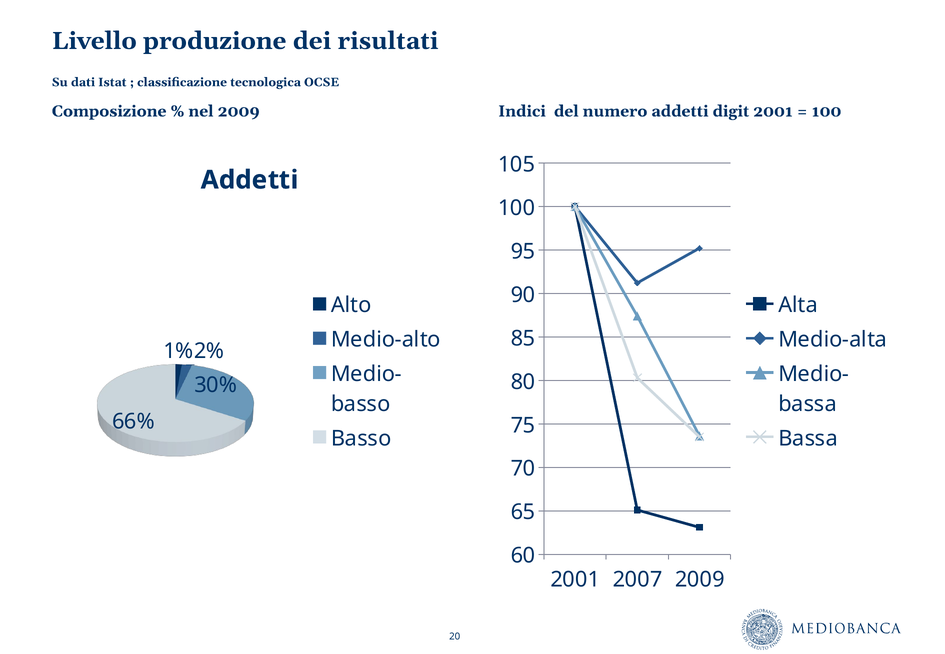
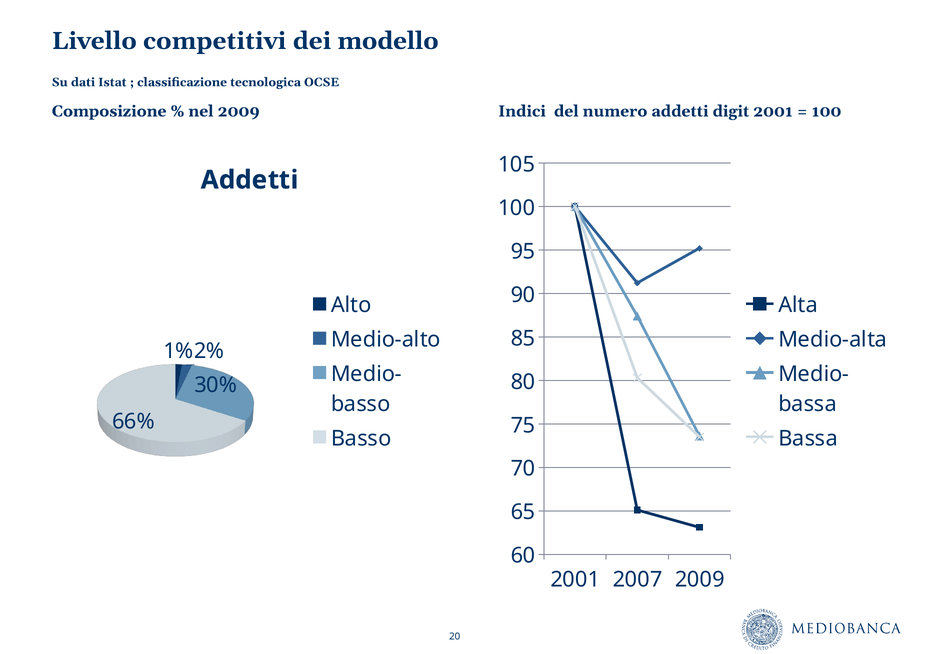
produzione: produzione -> competitivi
risultati: risultati -> modello
